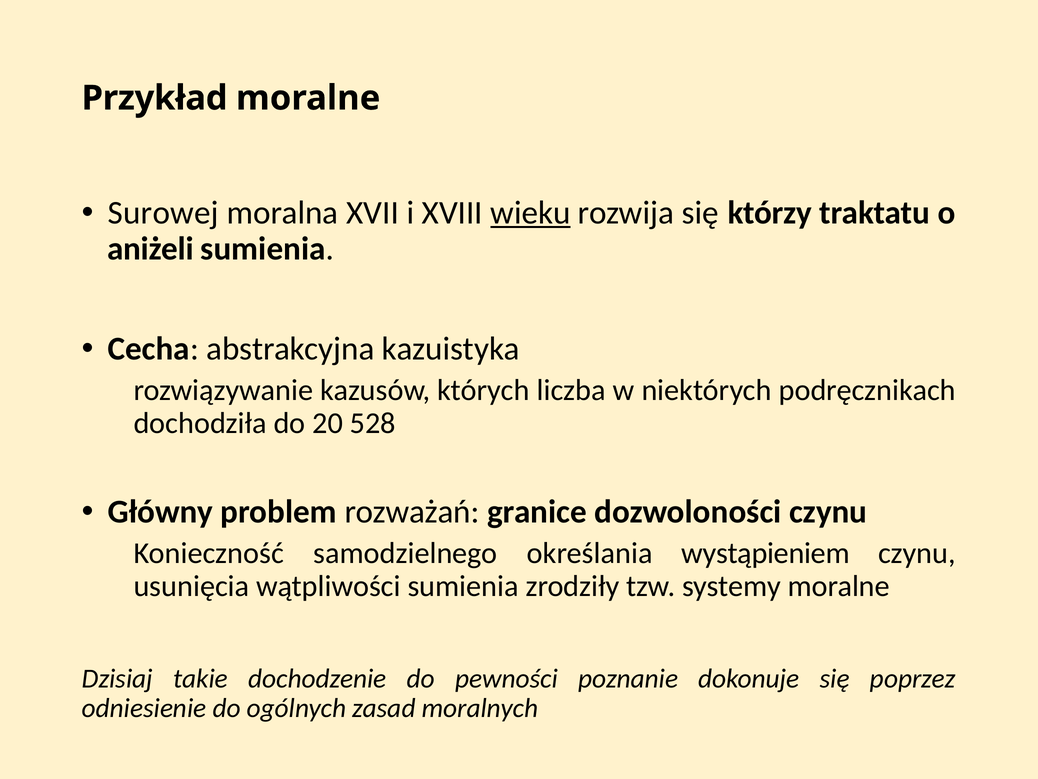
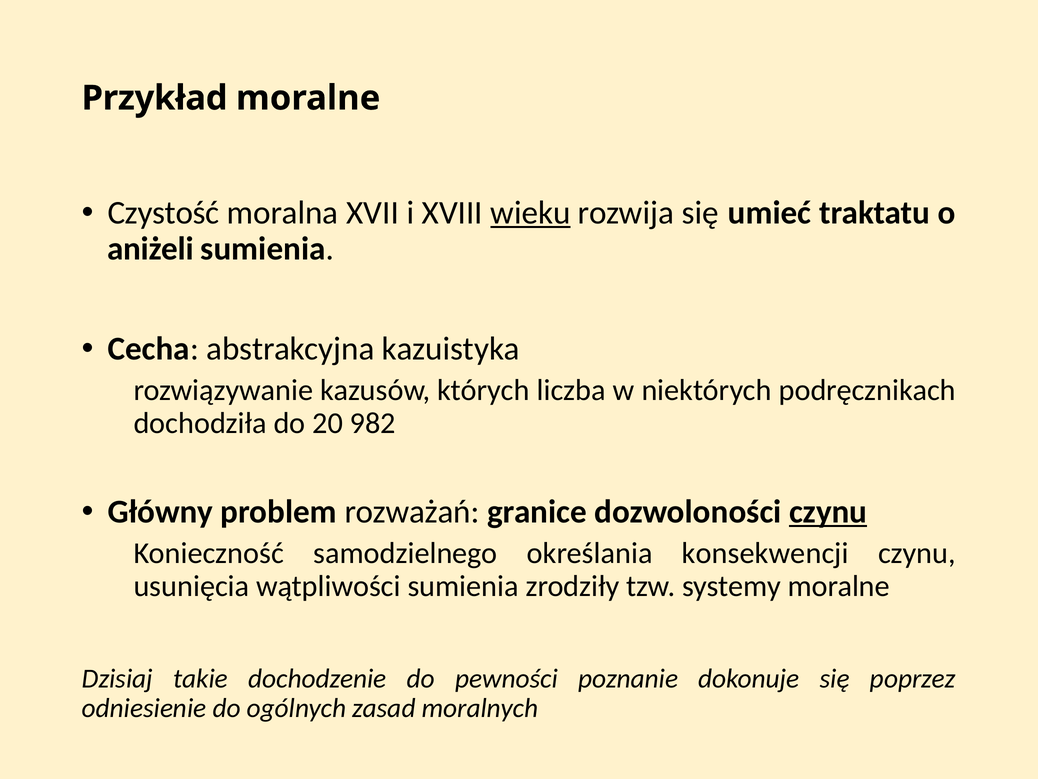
Surowej: Surowej -> Czystość
którzy: którzy -> umieć
528: 528 -> 982
czynu at (828, 511) underline: none -> present
wystąpieniem: wystąpieniem -> konsekwencji
